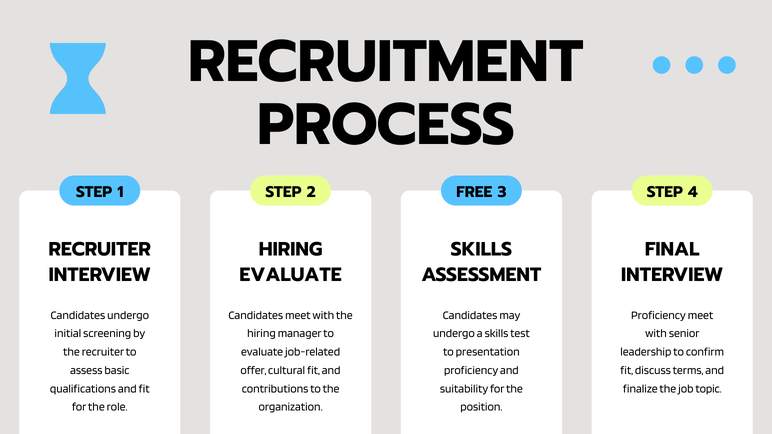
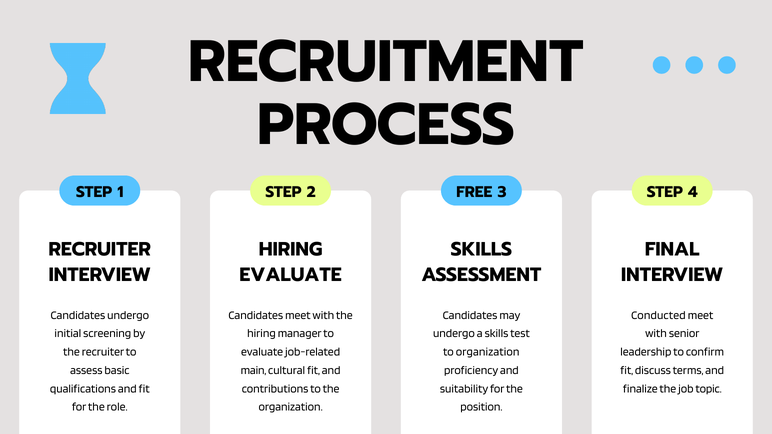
Proficiency at (658, 315): Proficiency -> Conducted
to presentation: presentation -> organization
offer: offer -> main
